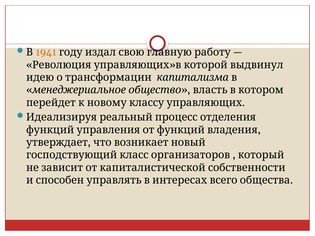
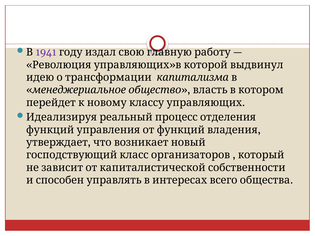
1941 colour: orange -> purple
